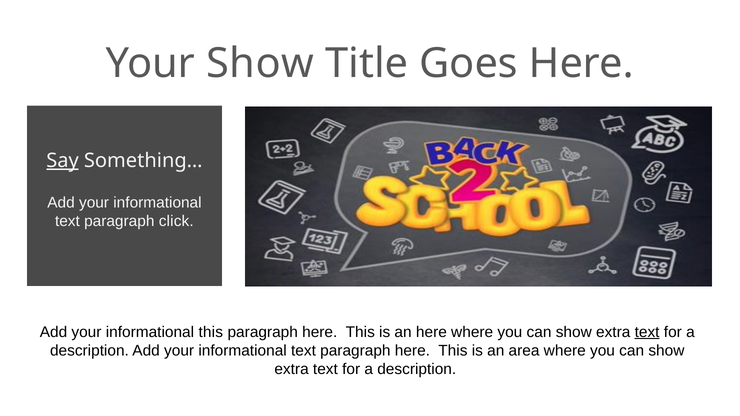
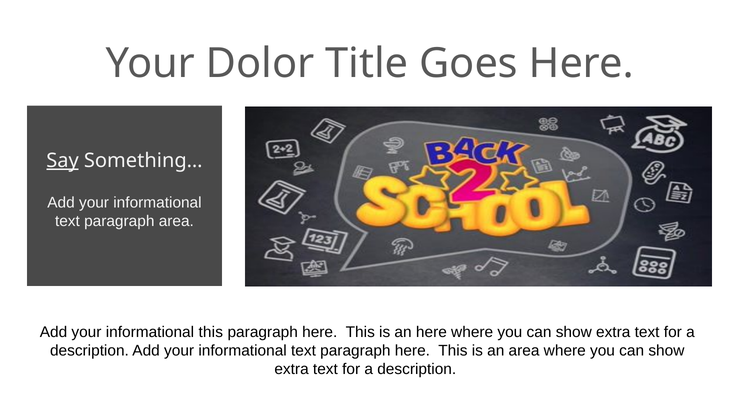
Your Show: Show -> Dolor
paragraph click: click -> area
text at (647, 332) underline: present -> none
